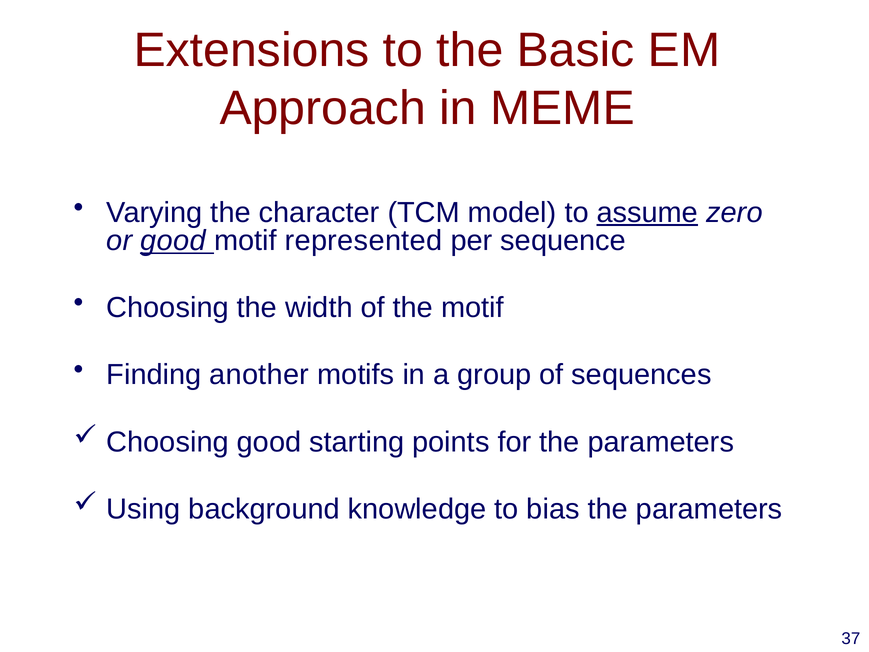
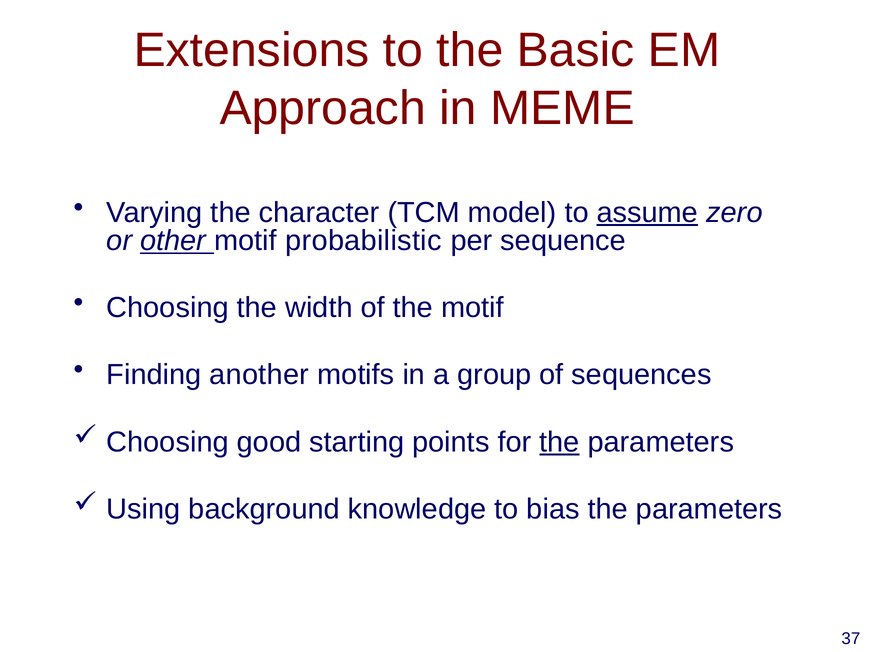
or good: good -> other
represented: represented -> probabilistic
the at (559, 442) underline: none -> present
